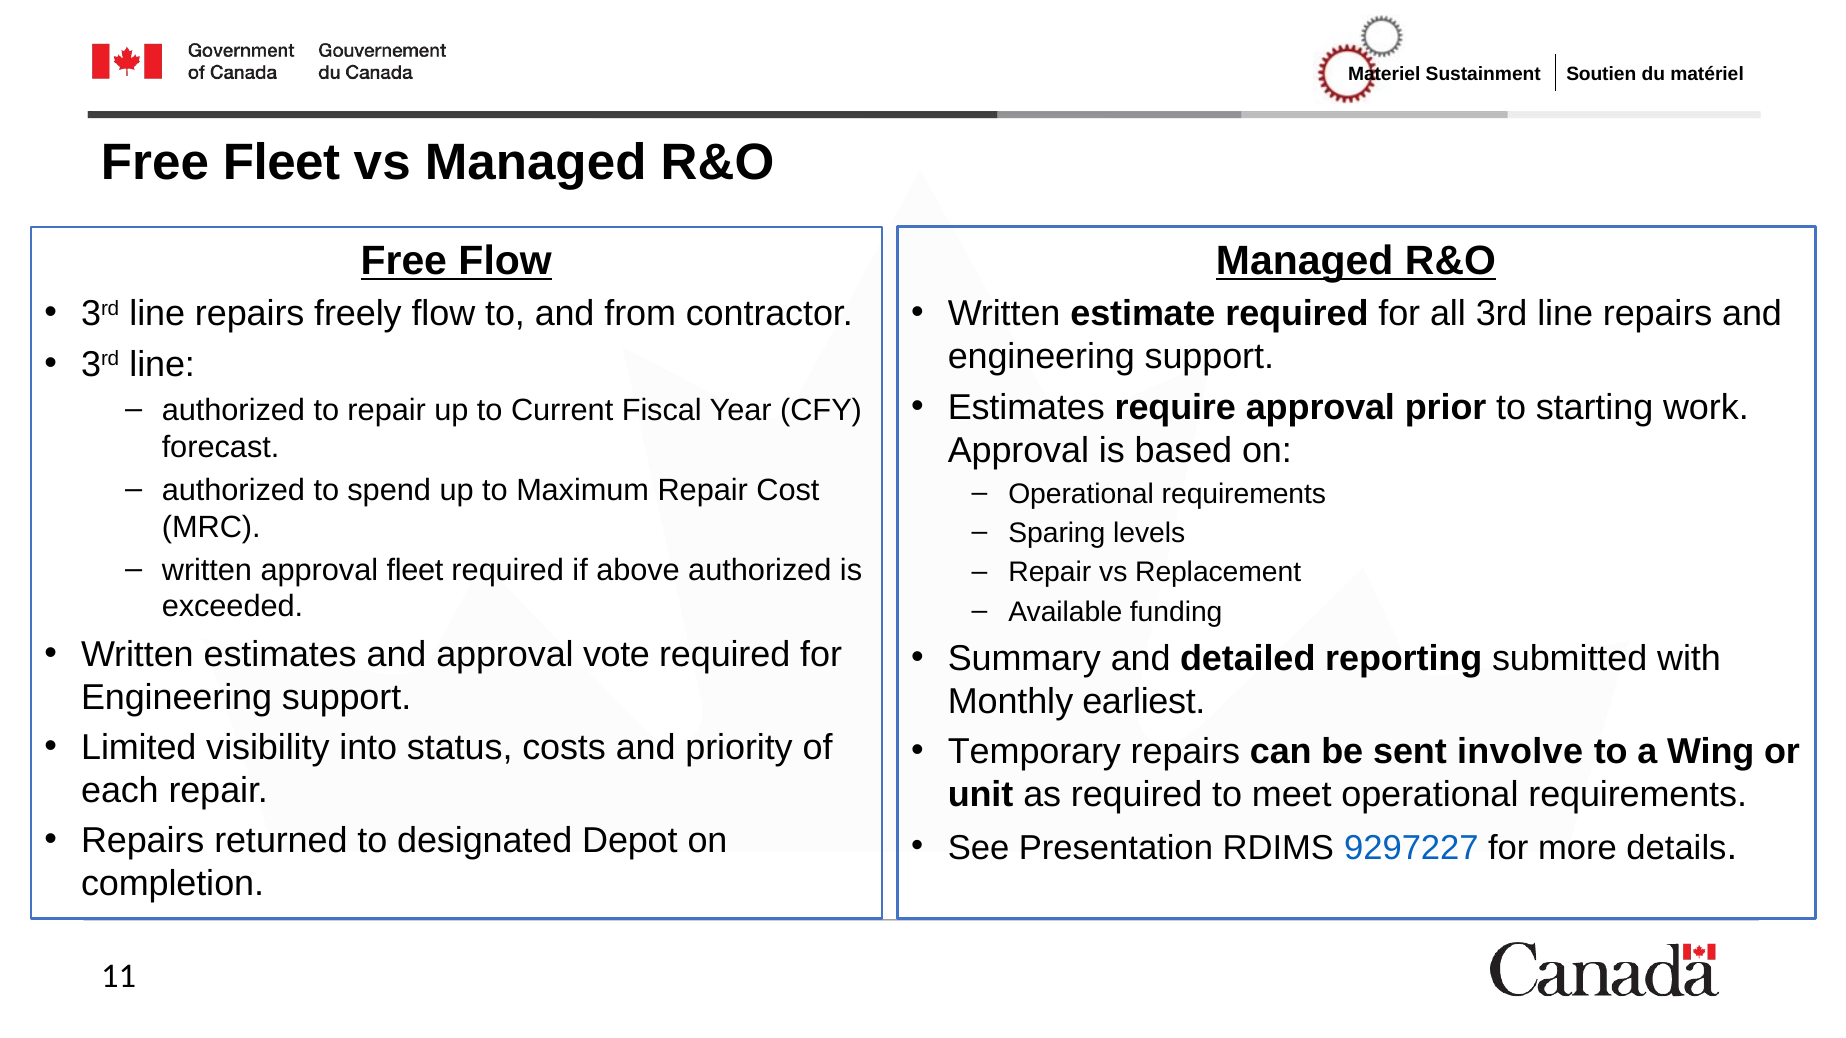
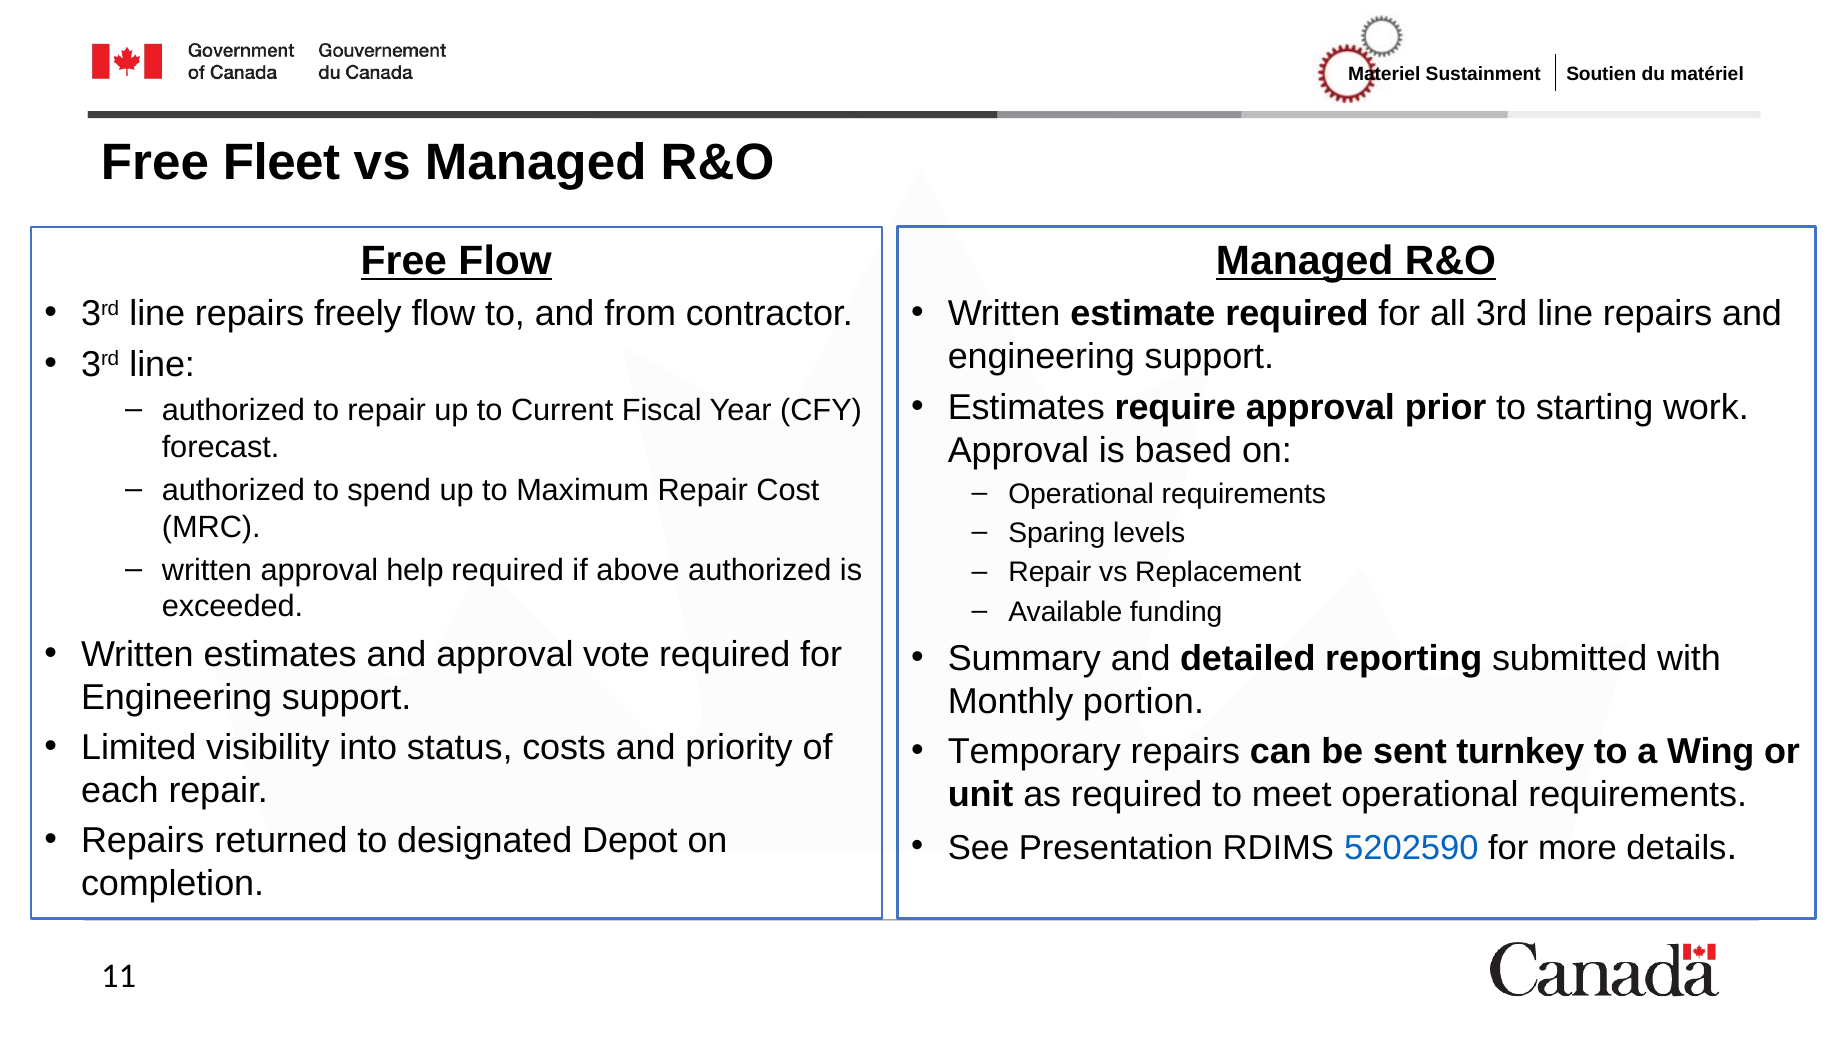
approval fleet: fleet -> help
earliest: earliest -> portion
involve: involve -> turnkey
9297227: 9297227 -> 5202590
